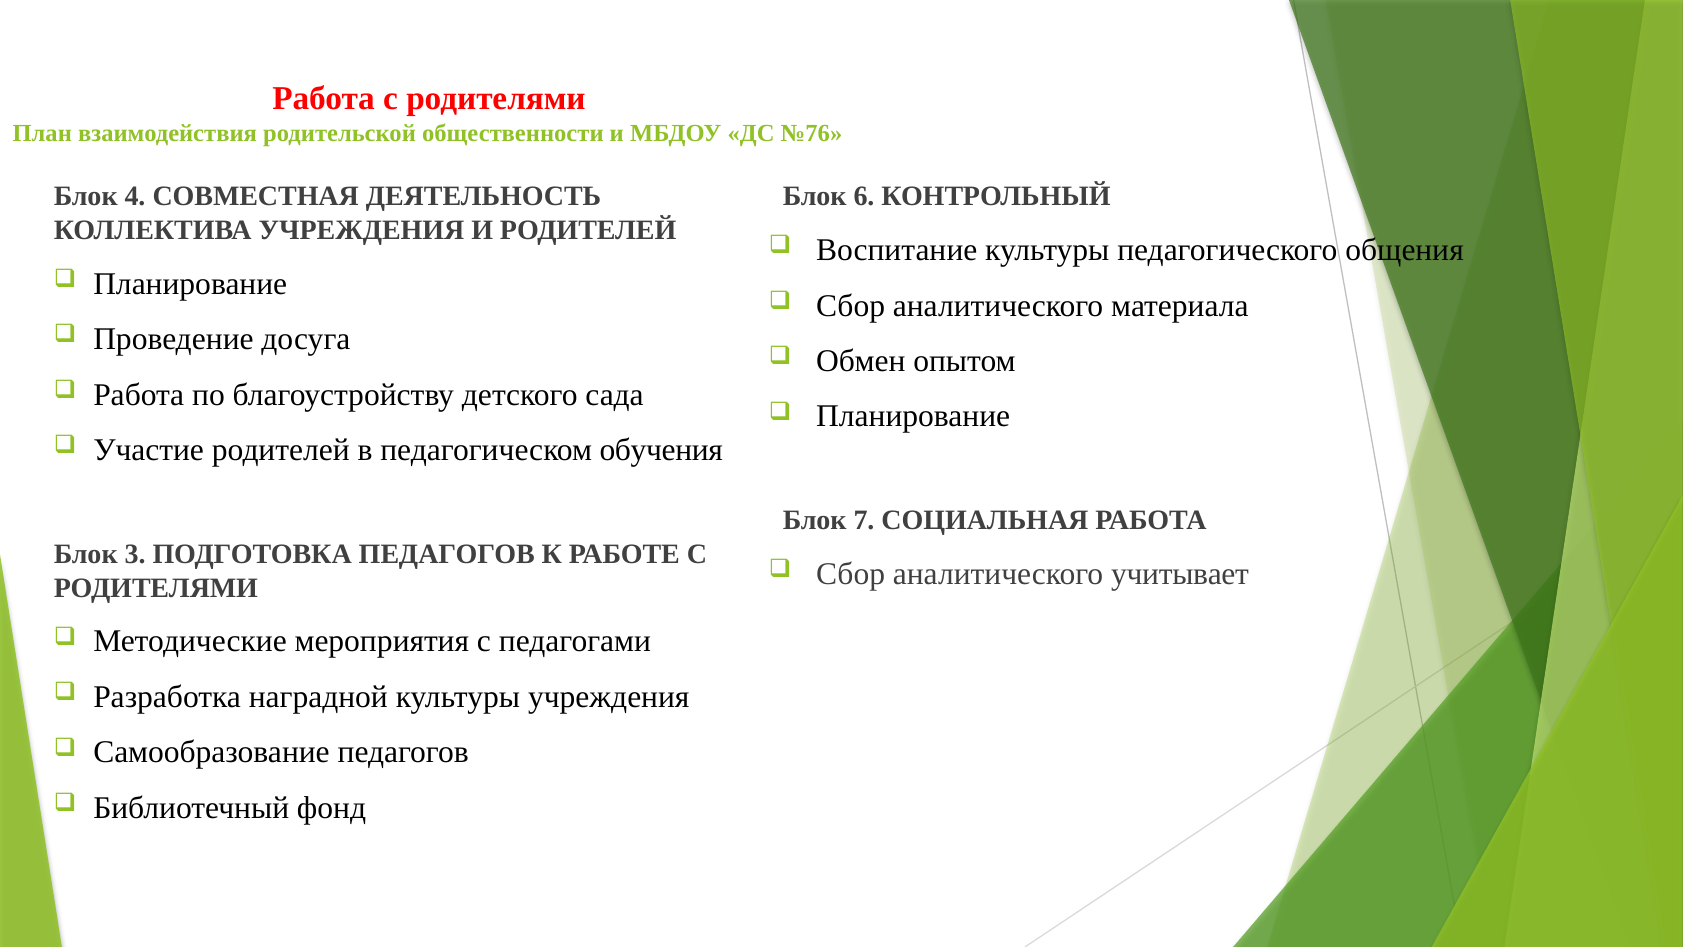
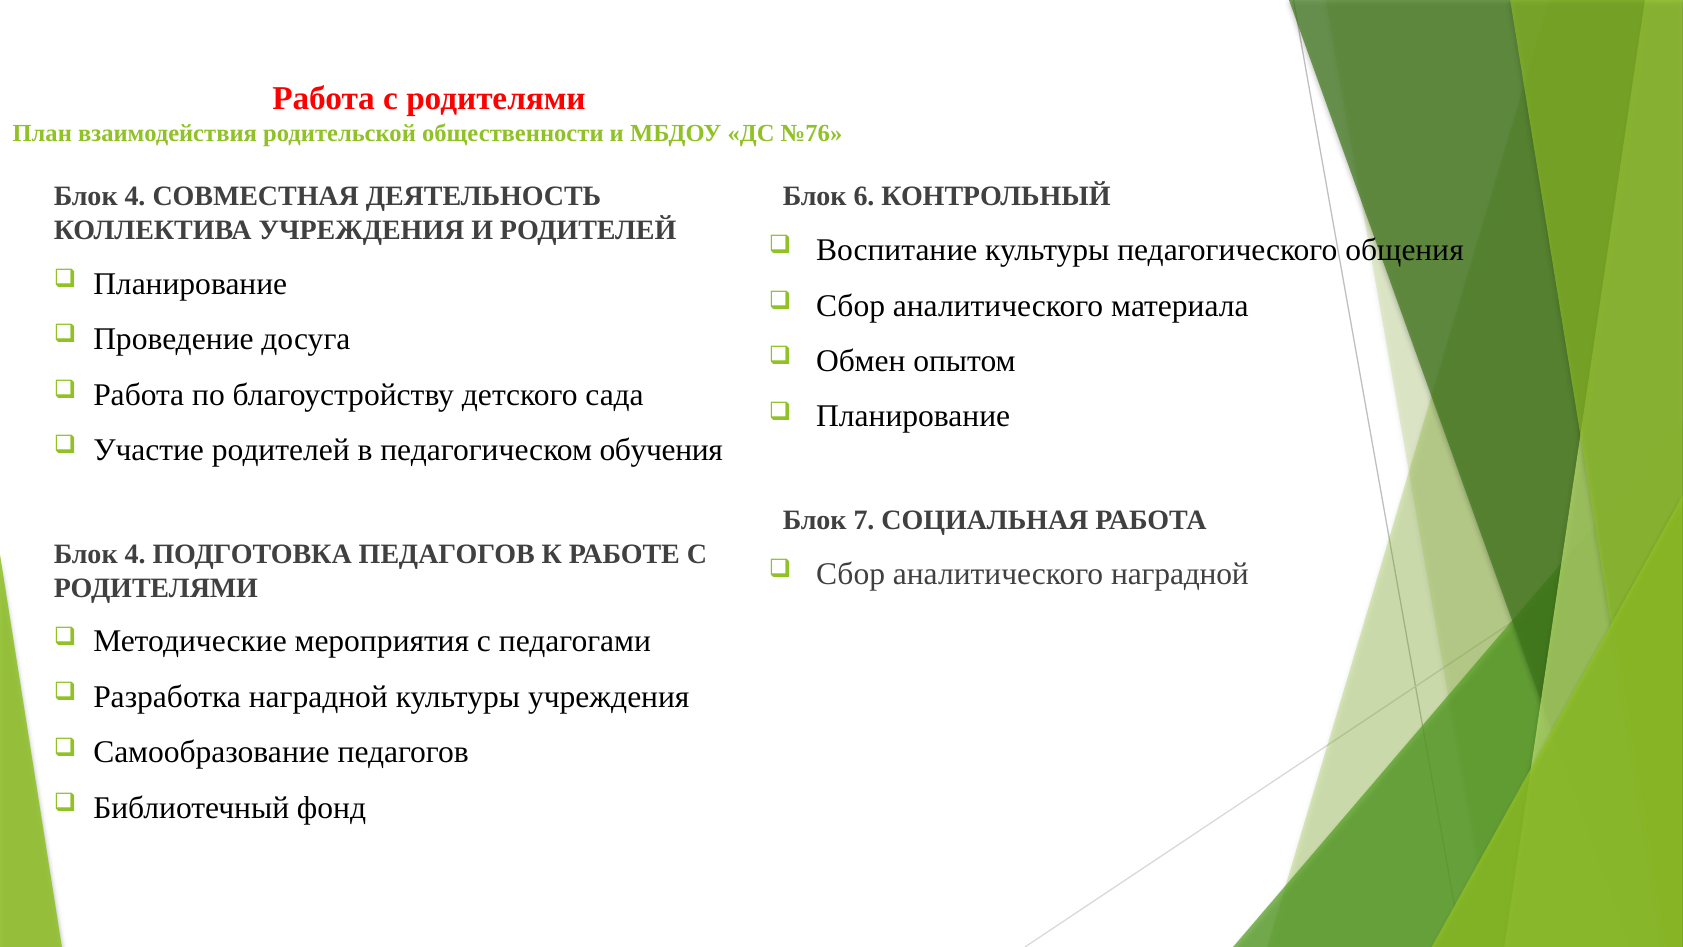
3 at (135, 554): 3 -> 4
аналитического учитывает: учитывает -> наградной
